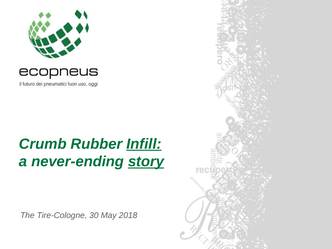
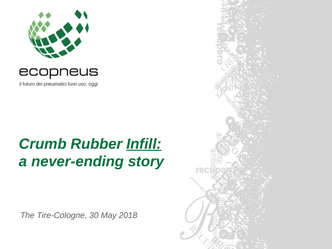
story underline: present -> none
